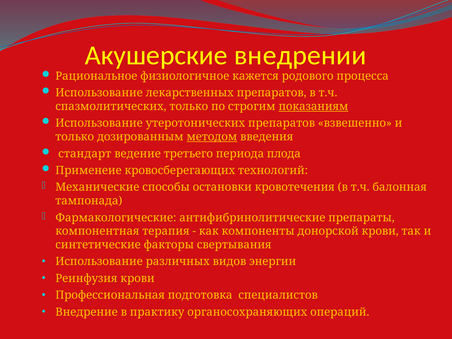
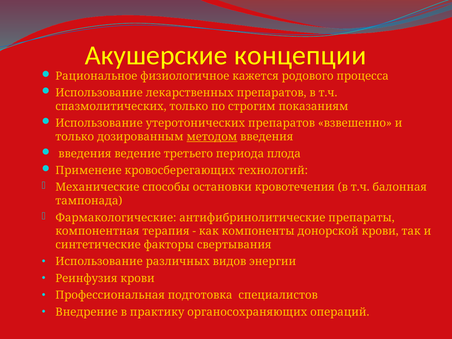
внедрении: внедрении -> концепции
показаниям underline: present -> none
стандарт at (85, 154): стандарт -> введения
